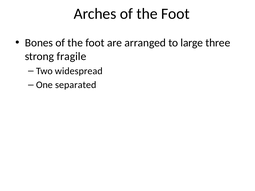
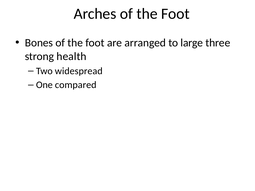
fragile: fragile -> health
separated: separated -> compared
